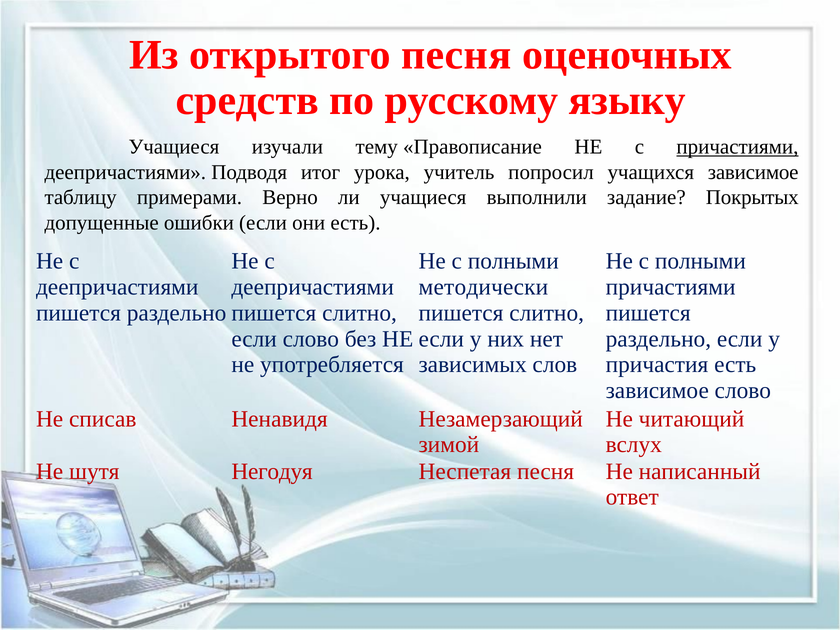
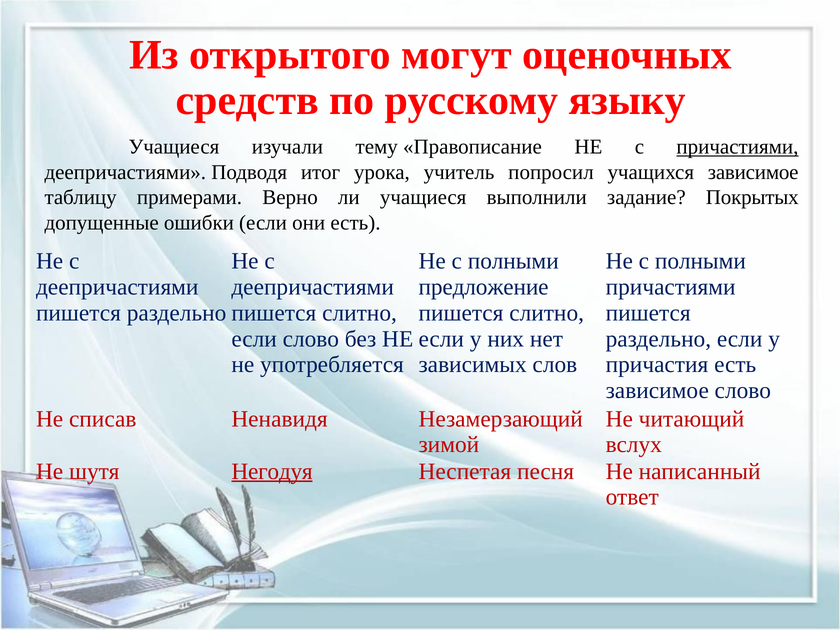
открытого песня: песня -> могут
методически: методически -> предложение
Негодуя underline: none -> present
